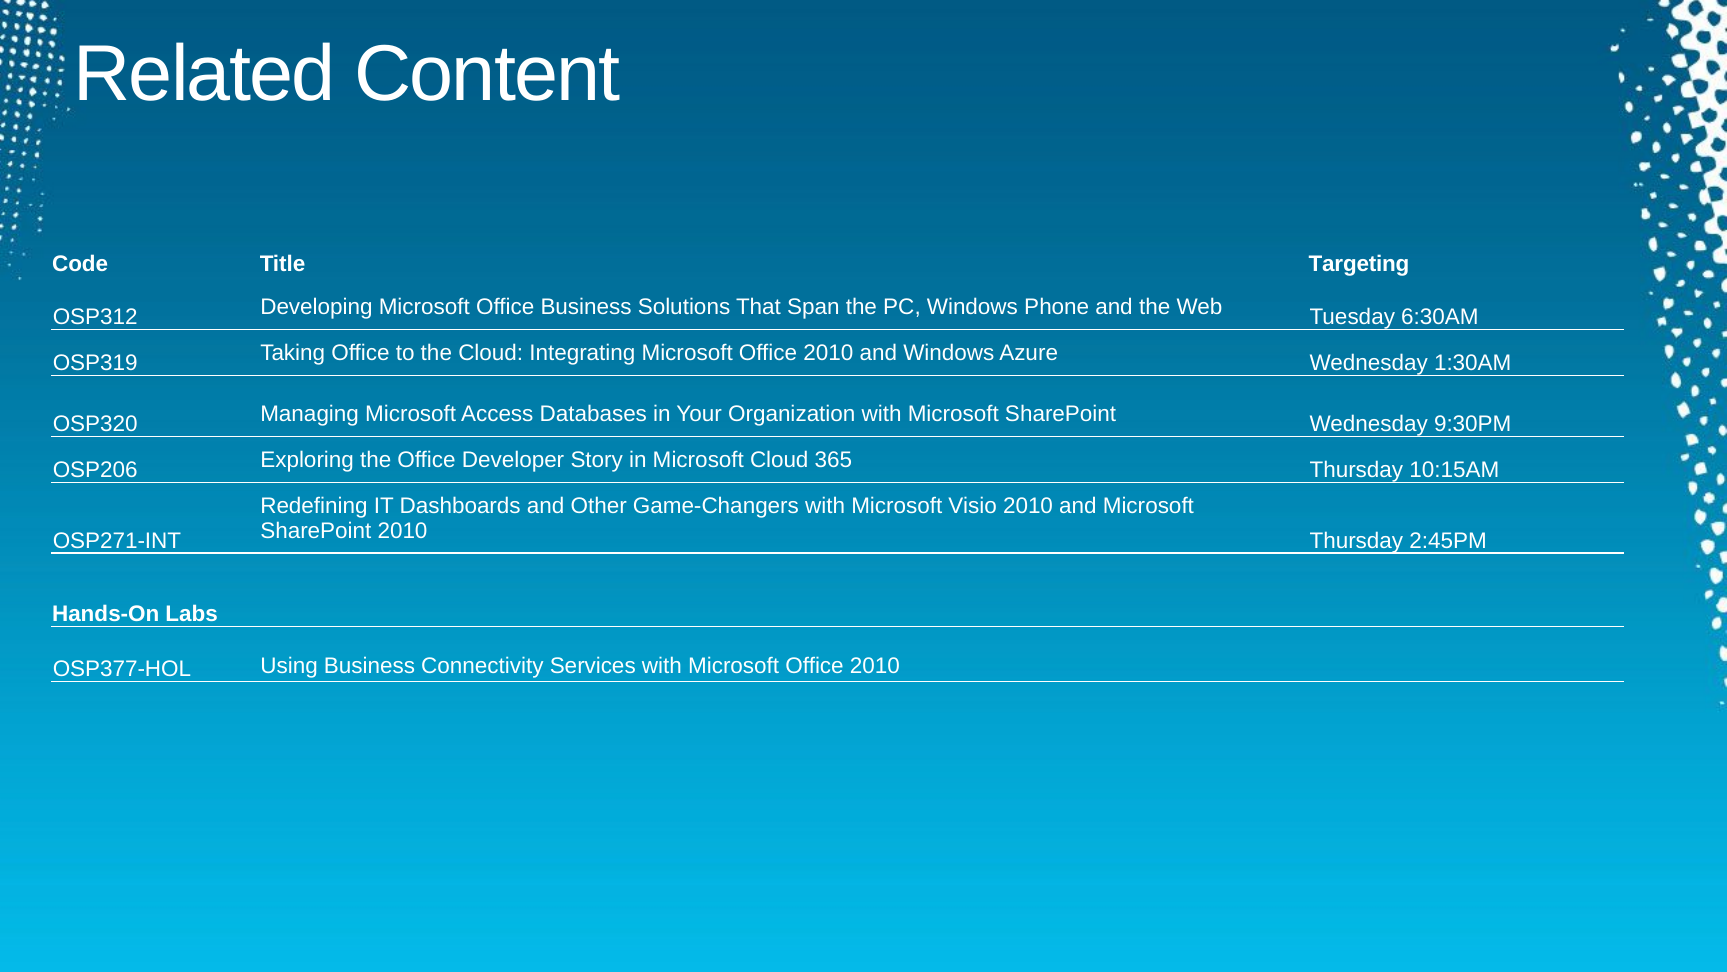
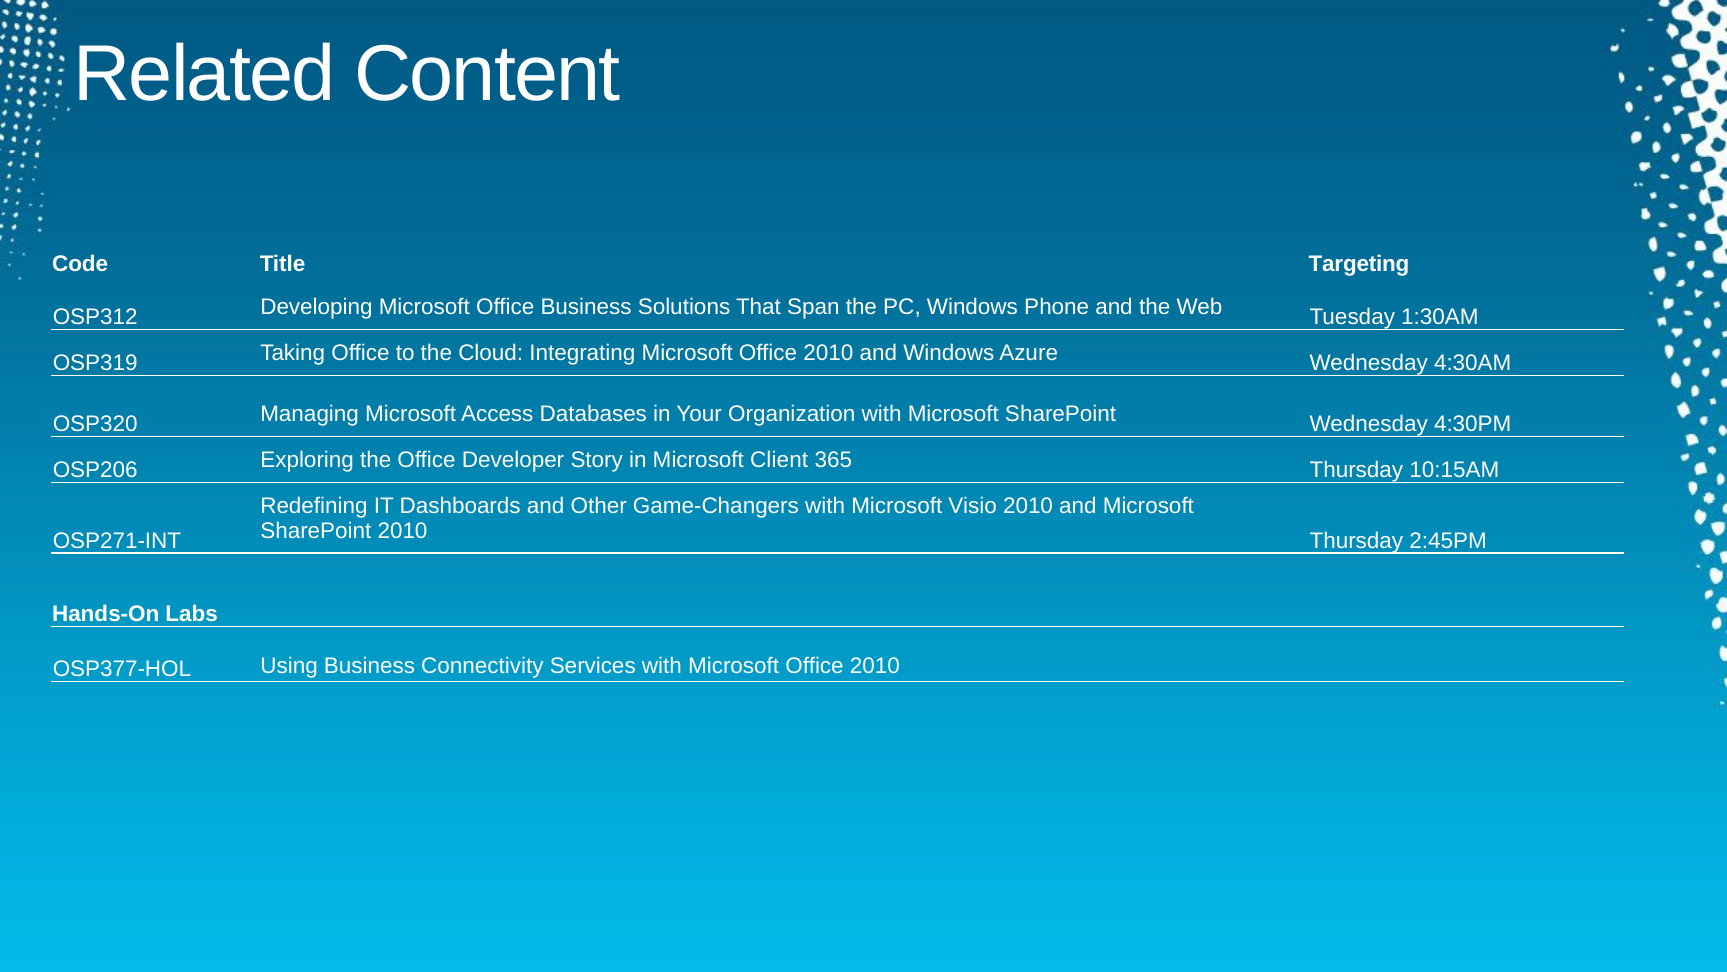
6:30AM: 6:30AM -> 1:30AM
1:30AM: 1:30AM -> 4:30AM
9:30PM: 9:30PM -> 4:30PM
Microsoft Cloud: Cloud -> Client
